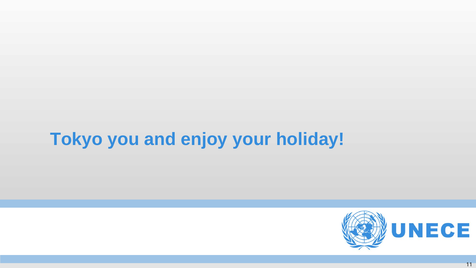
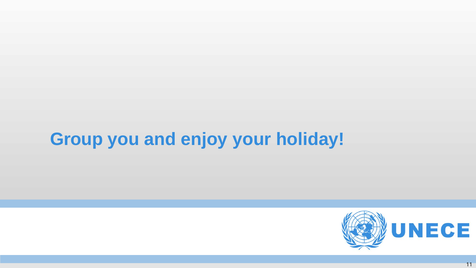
Tokyo: Tokyo -> Group
